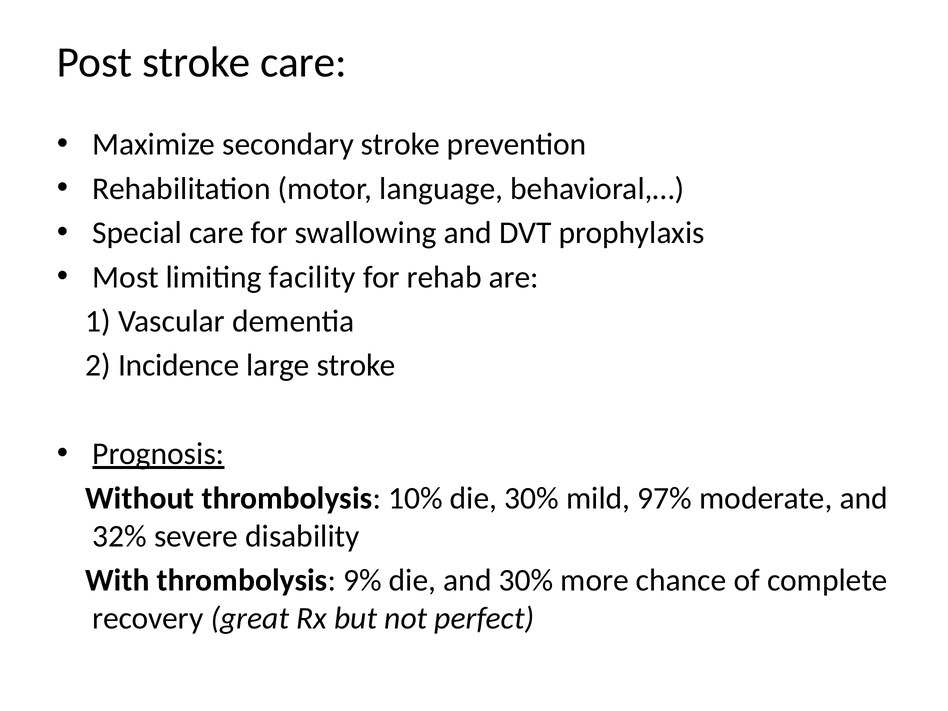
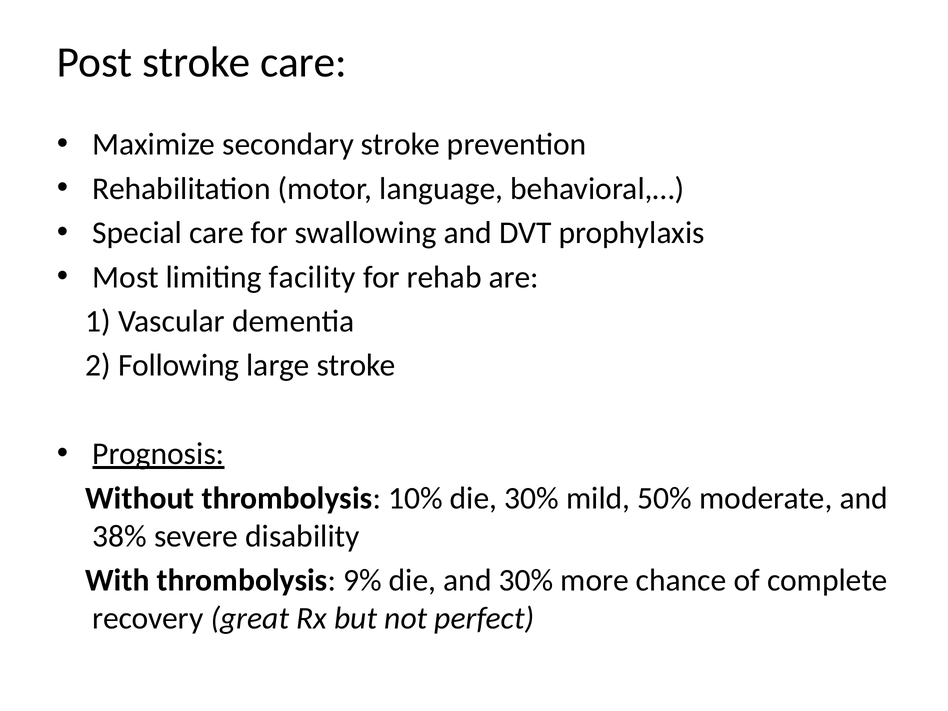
Incidence: Incidence -> Following
97%: 97% -> 50%
32%: 32% -> 38%
